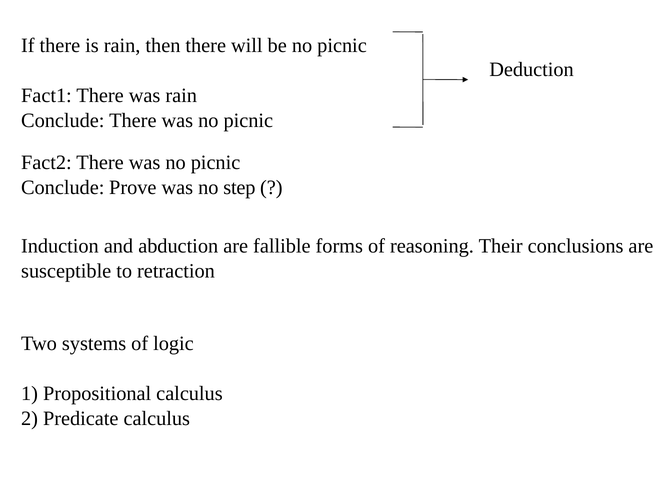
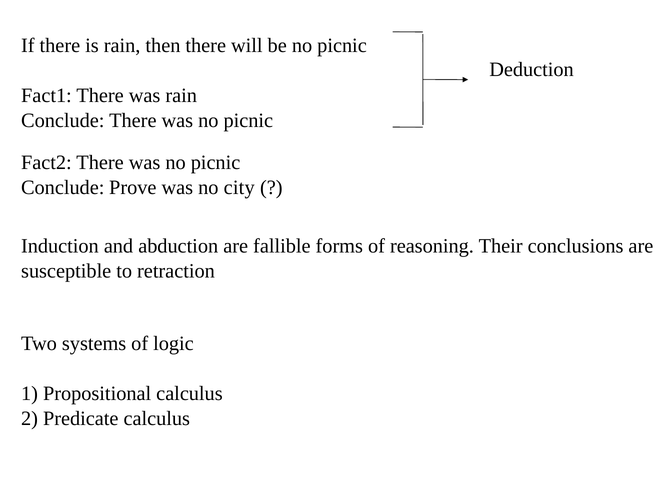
step: step -> city
